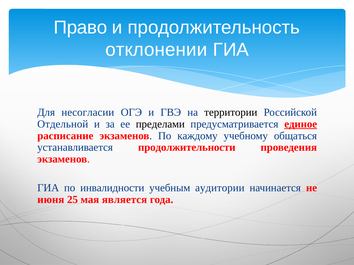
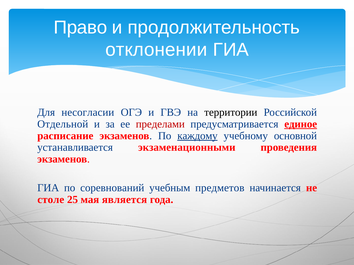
пределами colour: black -> red
каждому underline: none -> present
общаться: общаться -> основной
продолжительности: продолжительности -> экзаменационными
инвалидности: инвалидности -> соревнований
аудитории: аудитории -> предметов
июня: июня -> столе
